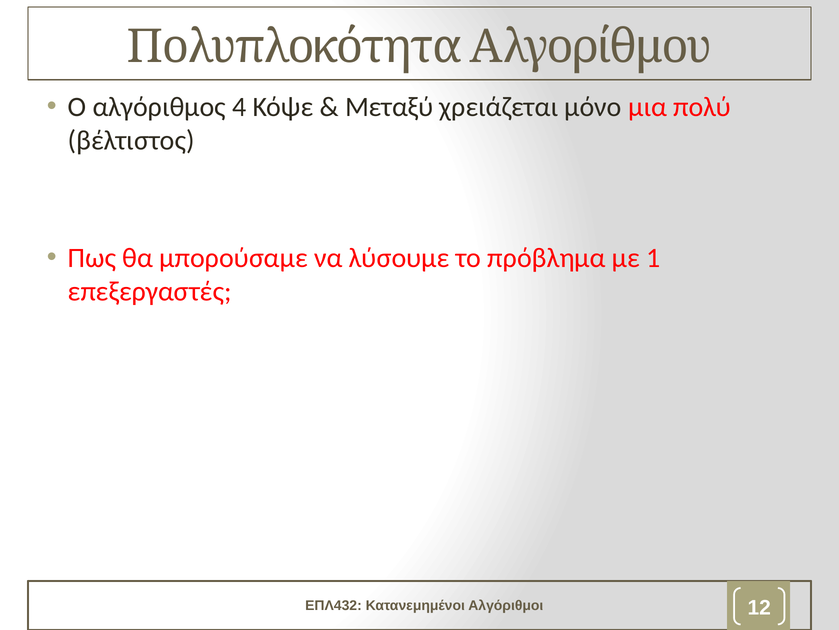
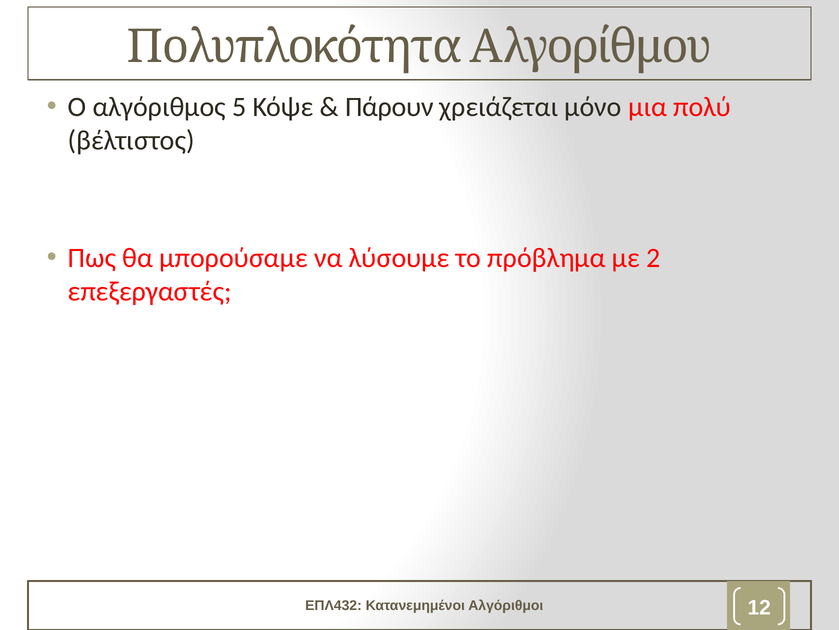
4: 4 -> 5
Μεταξύ: Μεταξύ -> Πάρουν
1: 1 -> 2
